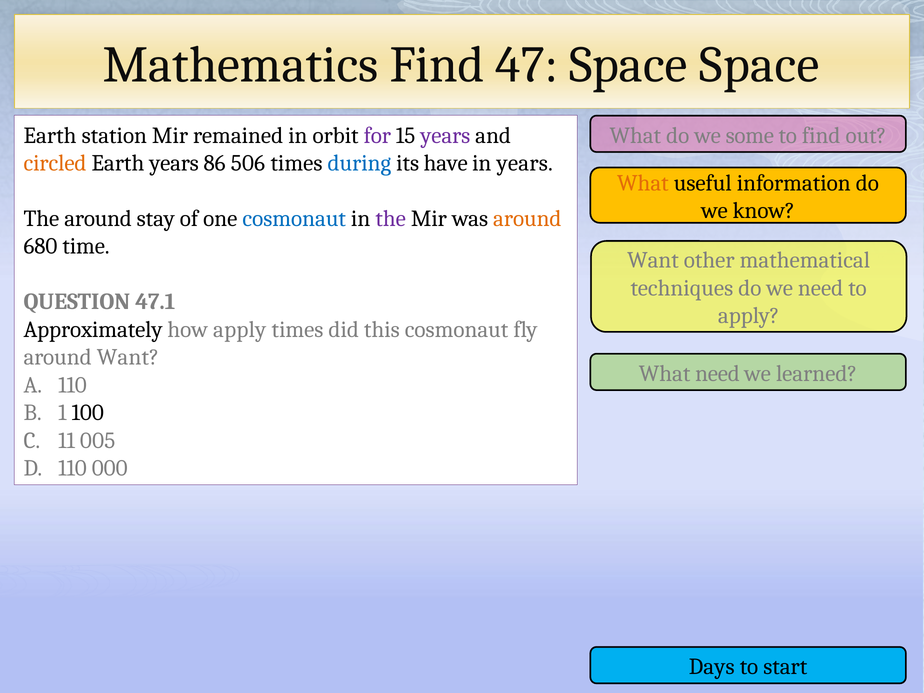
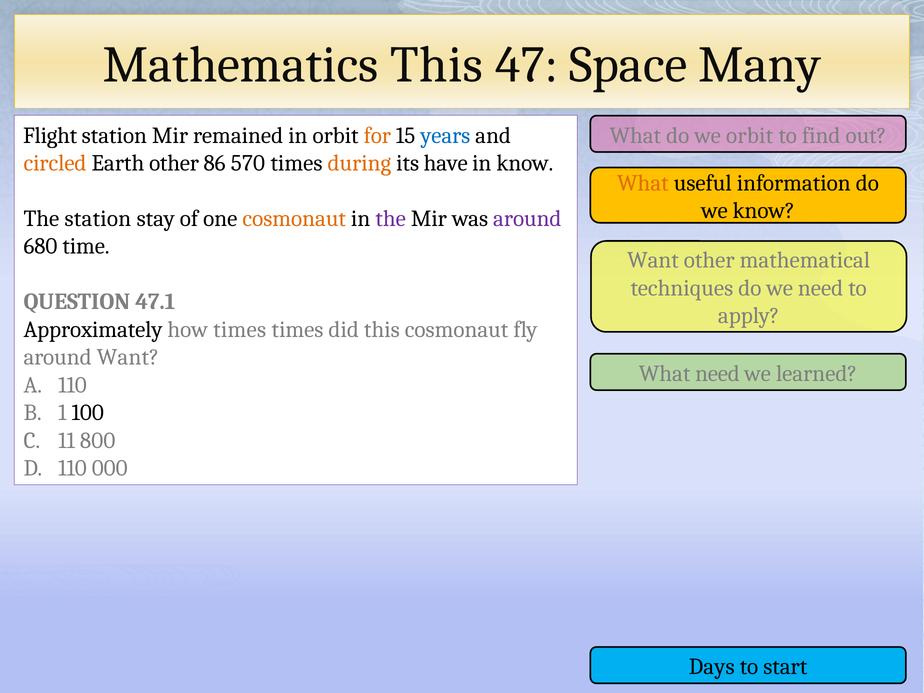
Mathematics Find: Find -> This
Space Space: Space -> Many
Earth at (50, 135): Earth -> Flight
for colour: purple -> orange
years at (445, 135) colour: purple -> blue
we some: some -> orbit
Earth years: years -> other
506: 506 -> 570
during colour: blue -> orange
in years: years -> know
The around: around -> station
cosmonaut at (294, 219) colour: blue -> orange
around at (527, 219) colour: orange -> purple
how apply: apply -> times
005: 005 -> 800
